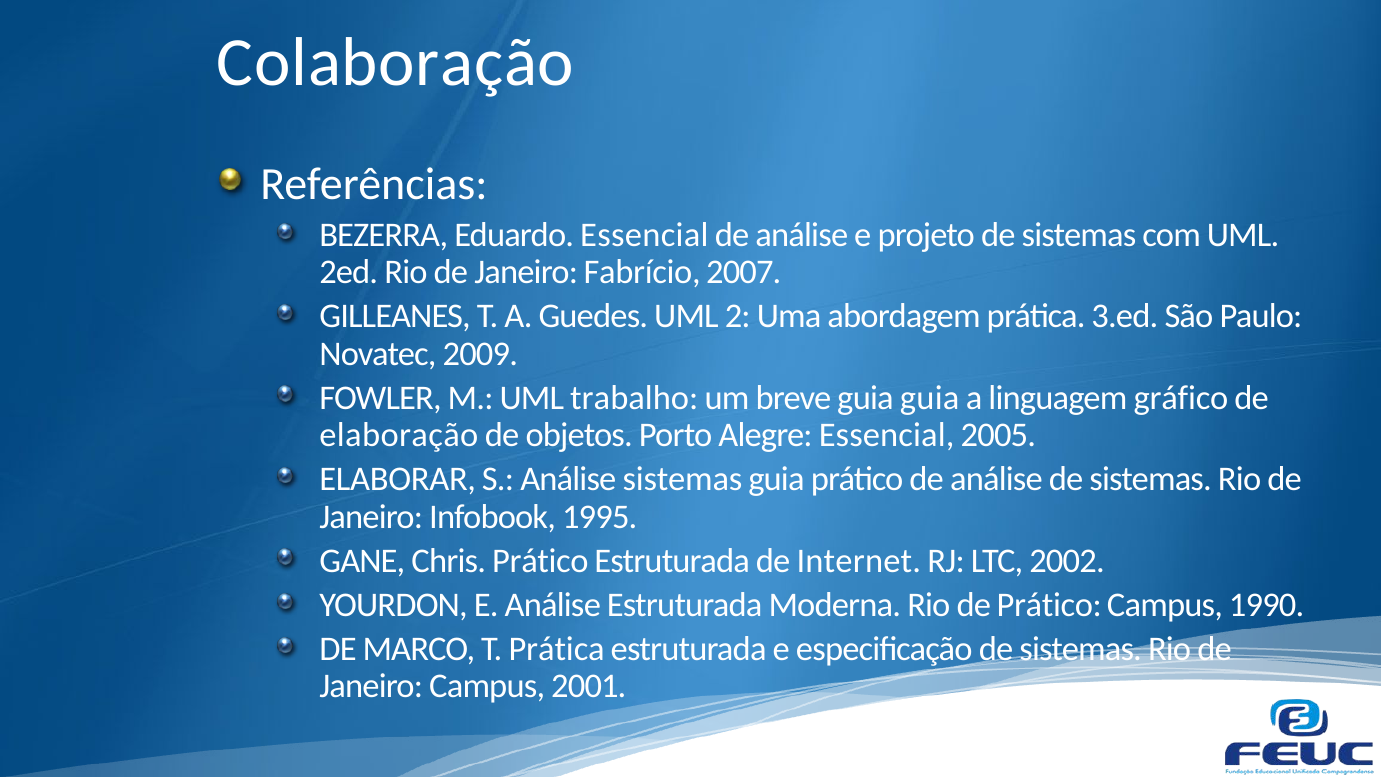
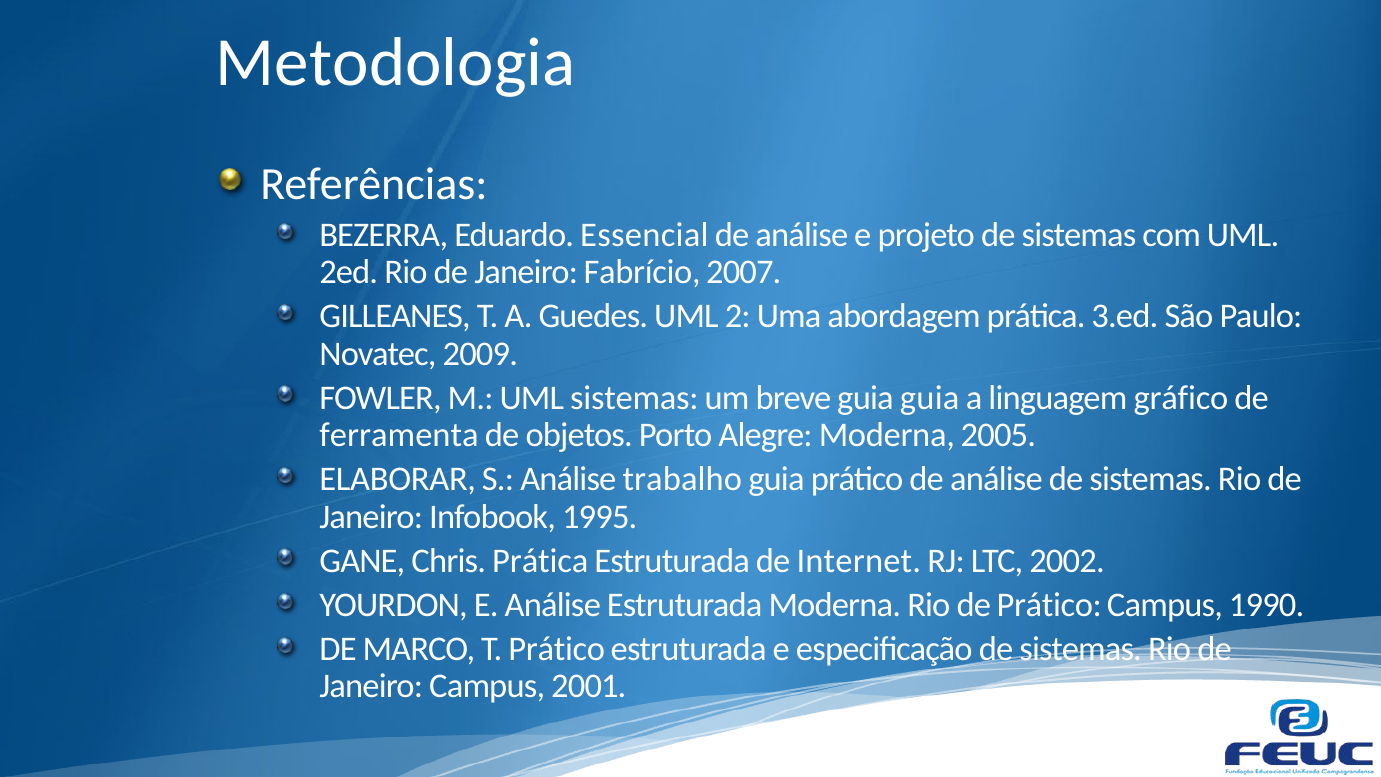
Colaboração: Colaboração -> Metodologia
UML trabalho: trabalho -> sistemas
elaboração: elaboração -> ferramenta
Alegre Essencial: Essencial -> Moderna
Análise sistemas: sistemas -> trabalho
Chris Prático: Prático -> Prática
T Prática: Prática -> Prático
